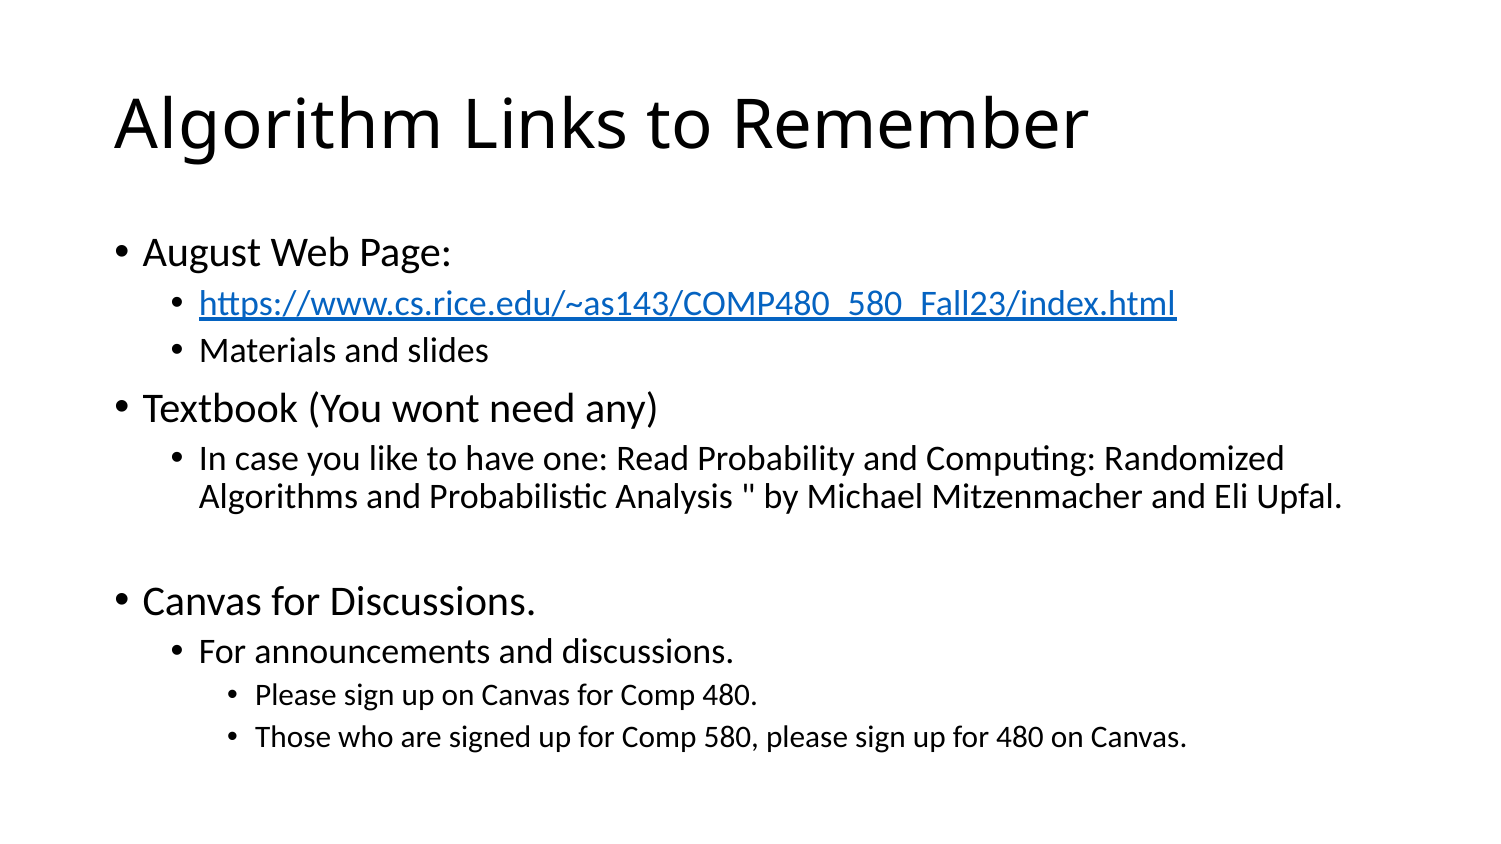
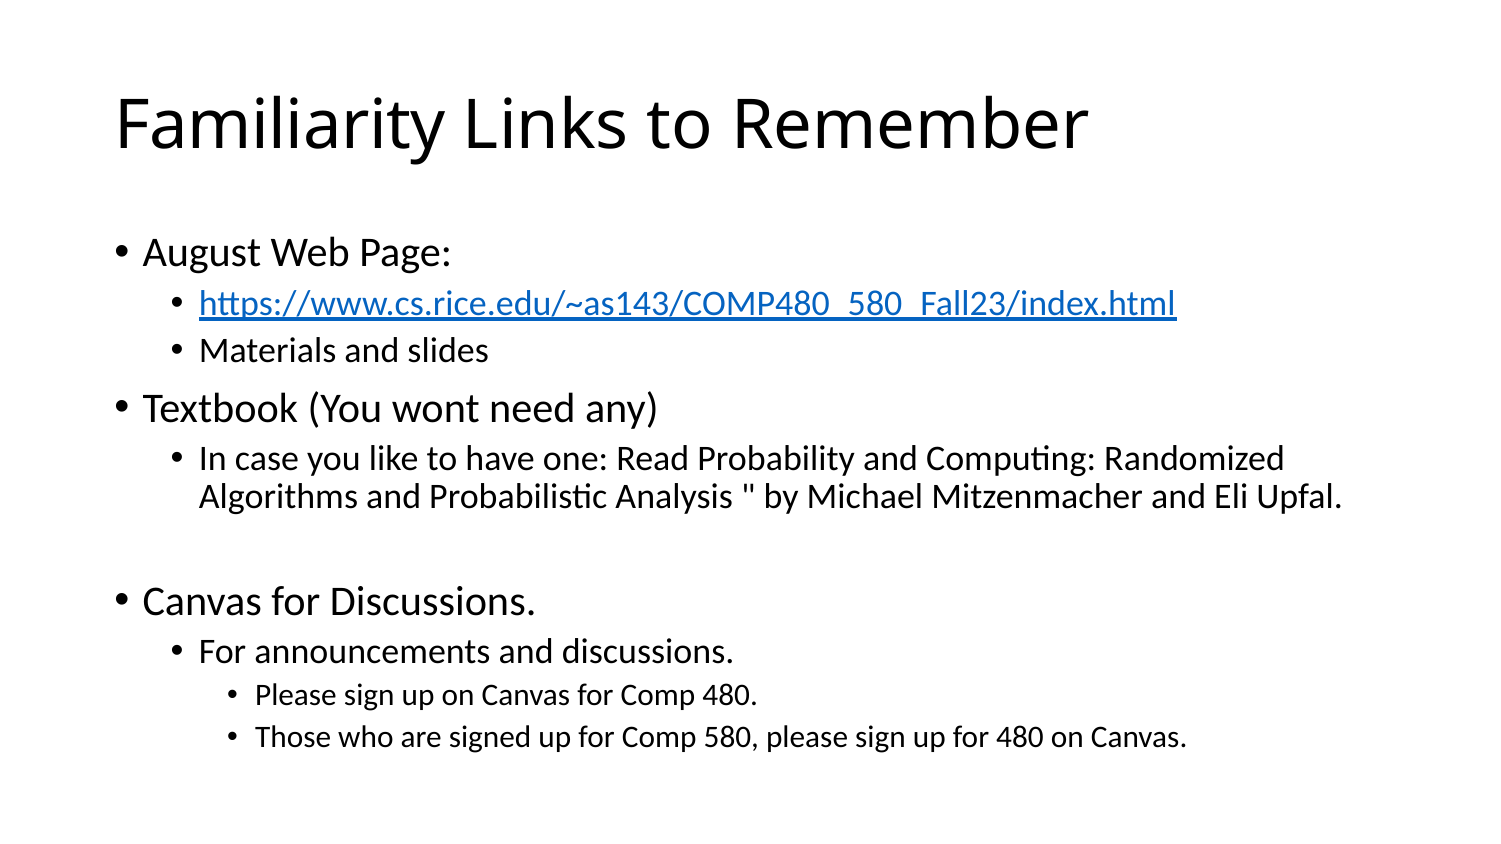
Algorithm: Algorithm -> Familiarity
